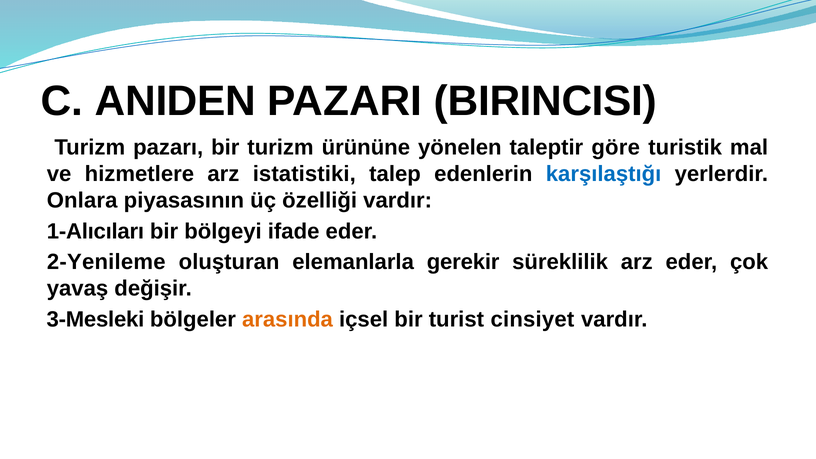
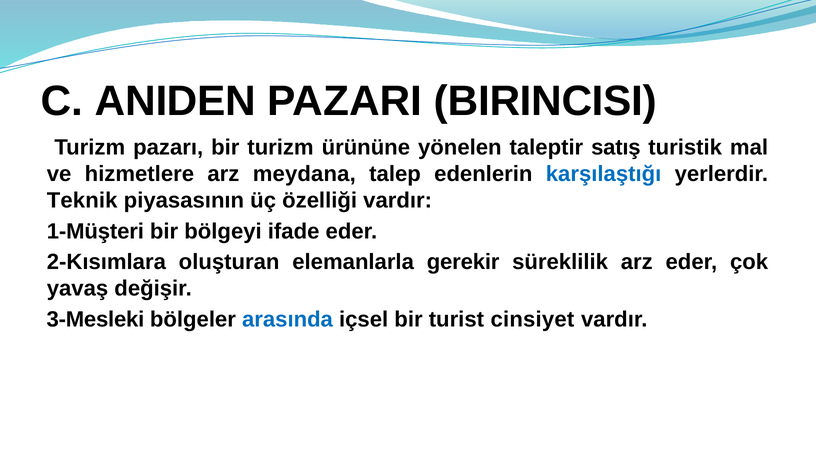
göre: göre -> satış
istatistiki: istatistiki -> meydana
Onlara: Onlara -> Teknik
1-Alıcıları: 1-Alıcıları -> 1-Müşteri
2-Yenileme: 2-Yenileme -> 2-Kısımlara
arasında colour: orange -> blue
